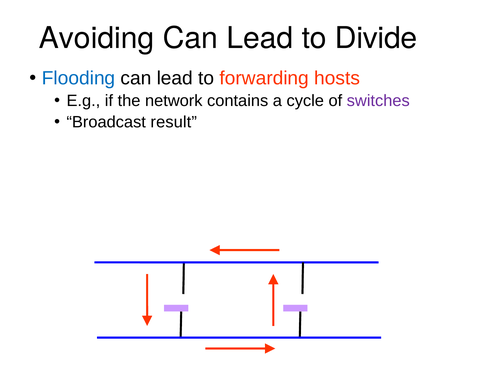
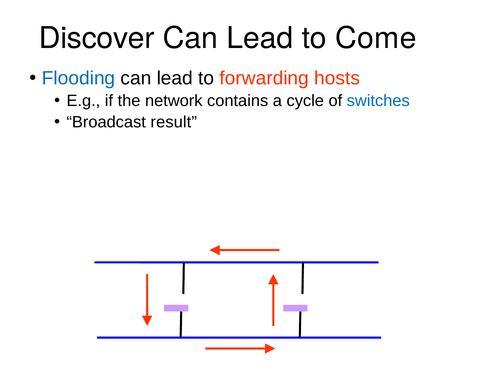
Avoiding: Avoiding -> Discover
Divide: Divide -> Come
switches colour: purple -> blue
